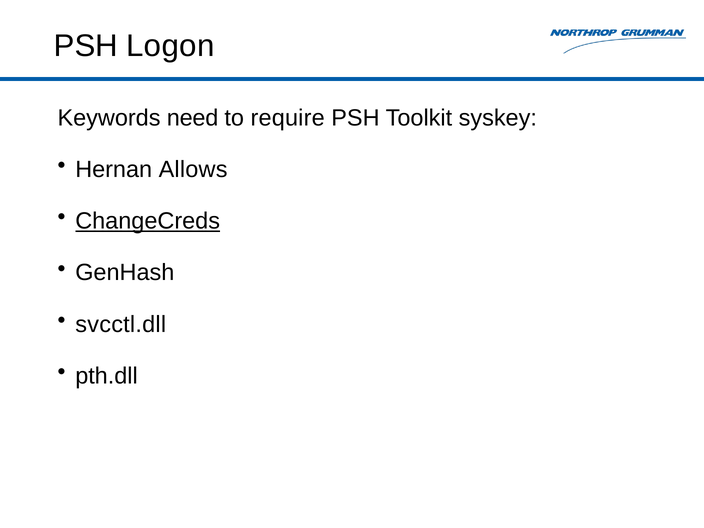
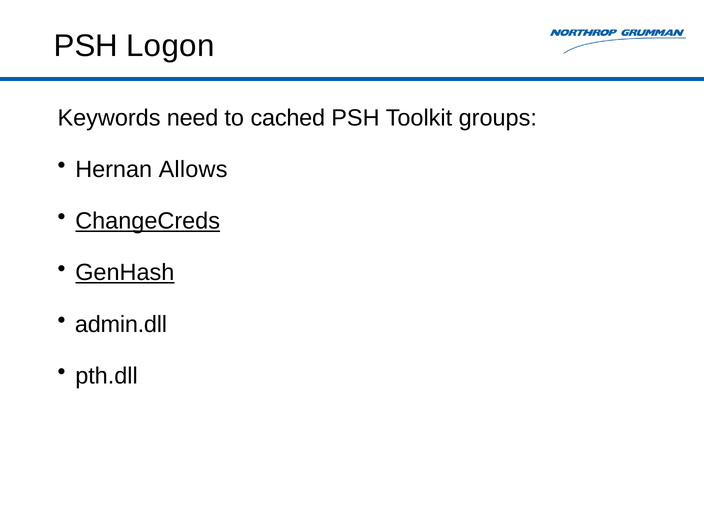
require: require -> cached
syskey: syskey -> groups
GenHash underline: none -> present
svcctl.dll: svcctl.dll -> admin.dll
